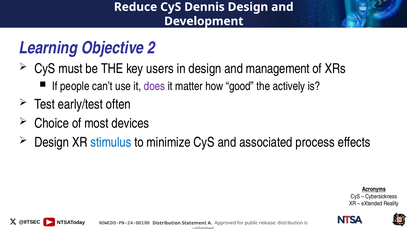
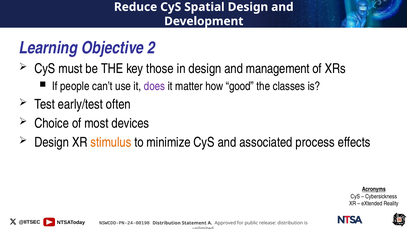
Dennis: Dennis -> Spatial
users: users -> those
actively: actively -> classes
stimulus colour: blue -> orange
